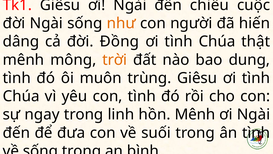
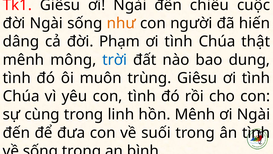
Đồng: Đồng -> Phạm
trời colour: orange -> blue
ngay: ngay -> cùng
